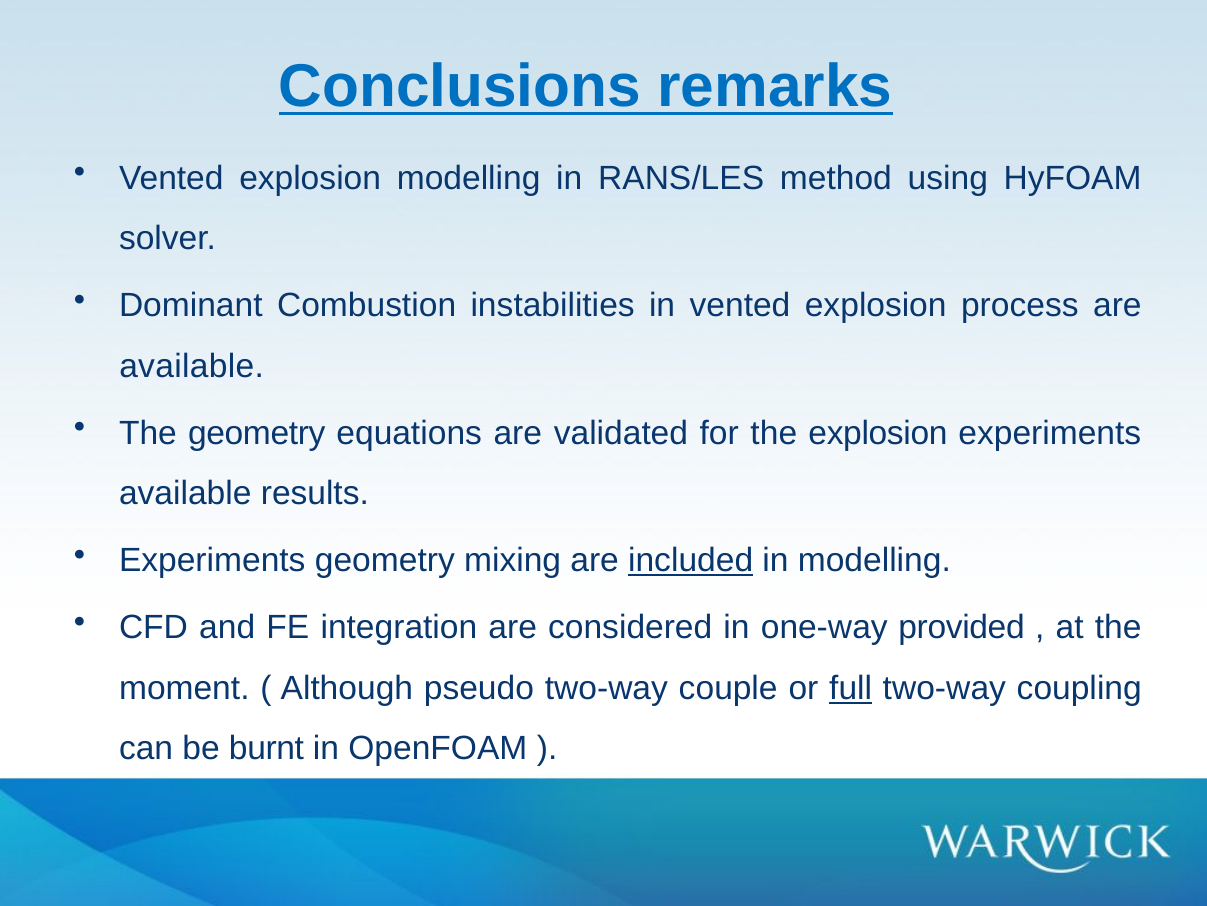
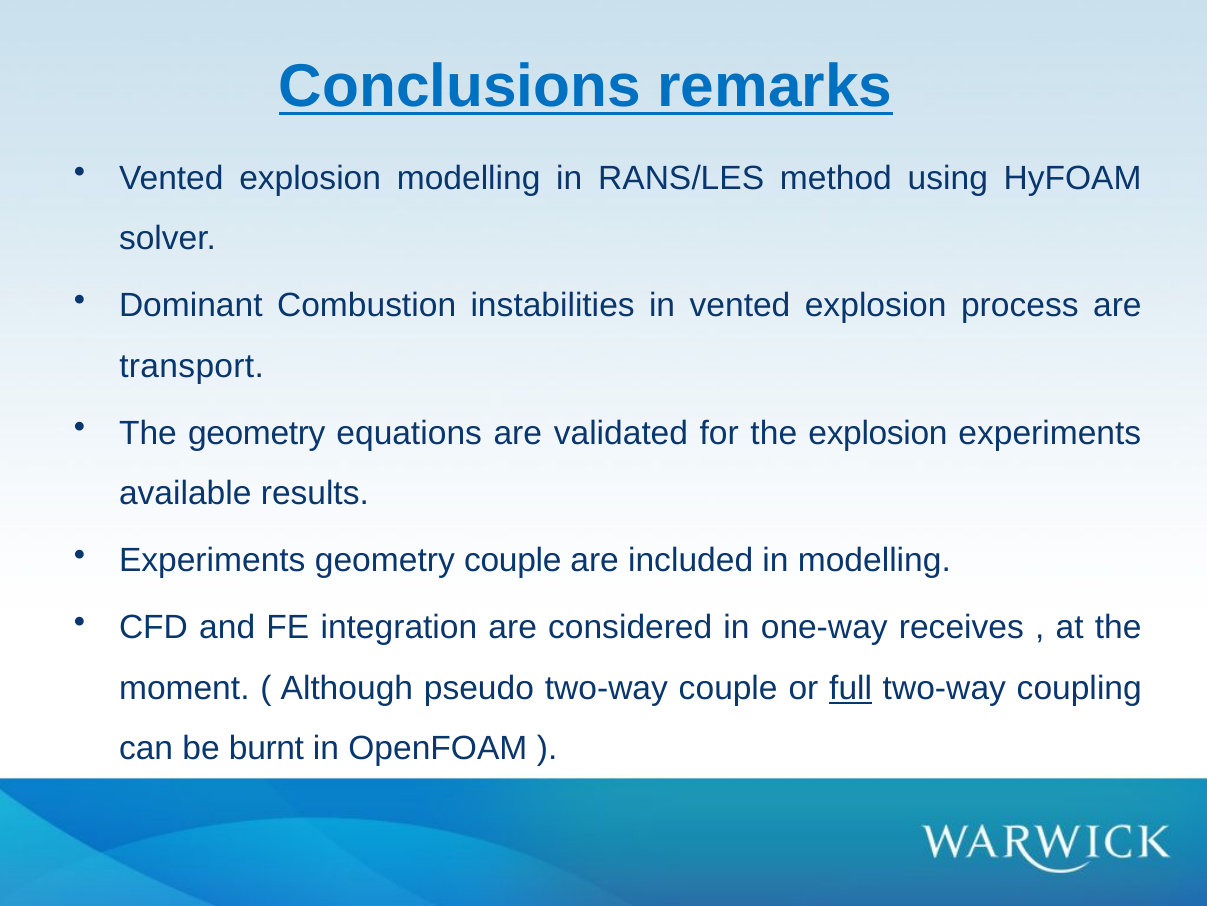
available at (192, 366): available -> transport
geometry mixing: mixing -> couple
included underline: present -> none
provided: provided -> receives
